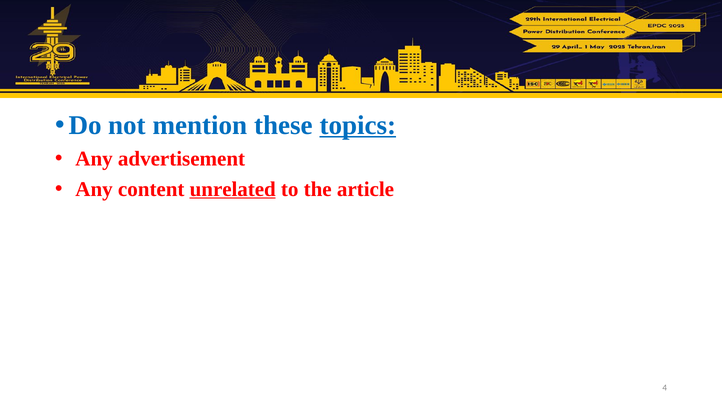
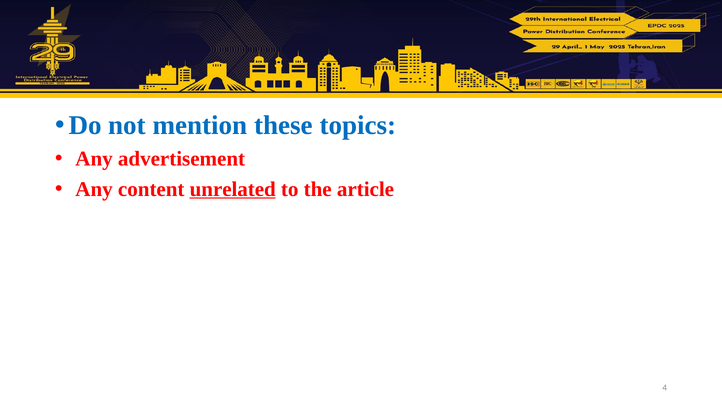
topics underline: present -> none
